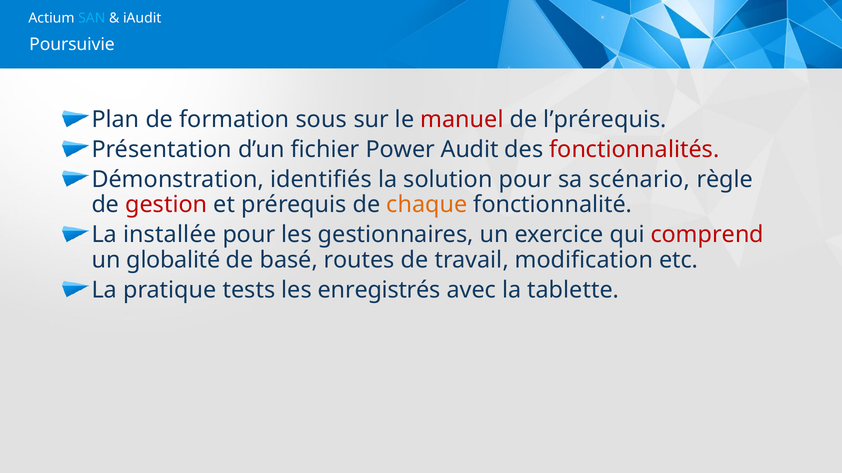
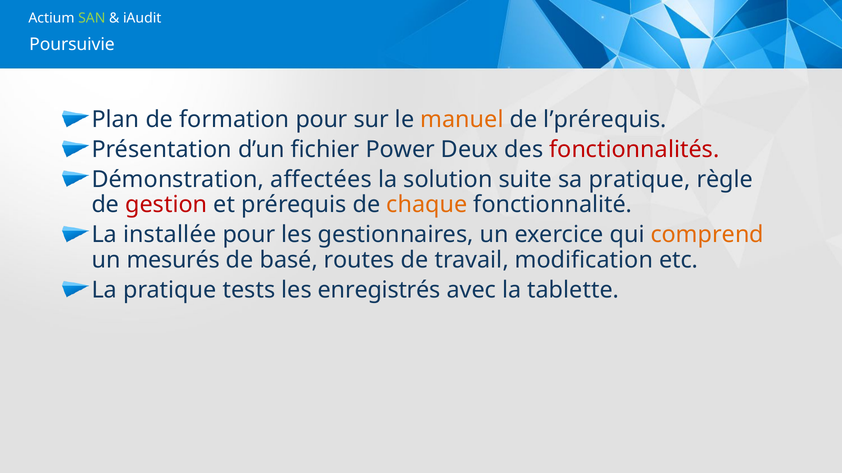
SAN colour: light blue -> light green
formation sous: sous -> pour
manuel colour: red -> orange
Audit: Audit -> Deux
identifiés: identifiés -> affectées
solution pour: pour -> suite
sa scénario: scénario -> pratique
comprend colour: red -> orange
globalité: globalité -> mesurés
